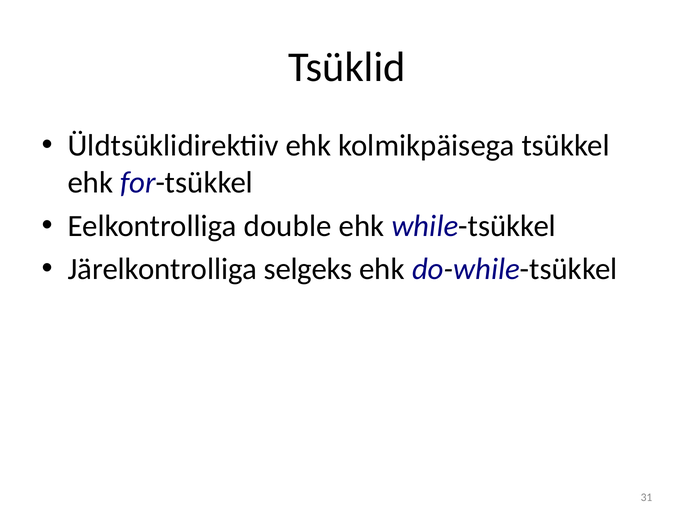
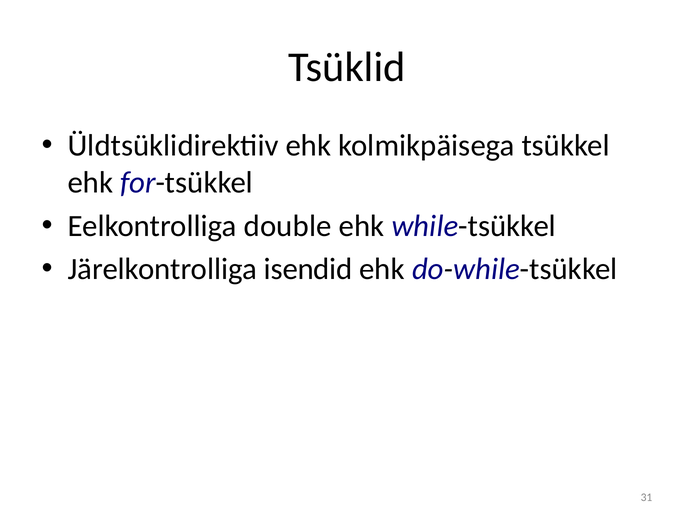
selgeks: selgeks -> isendid
